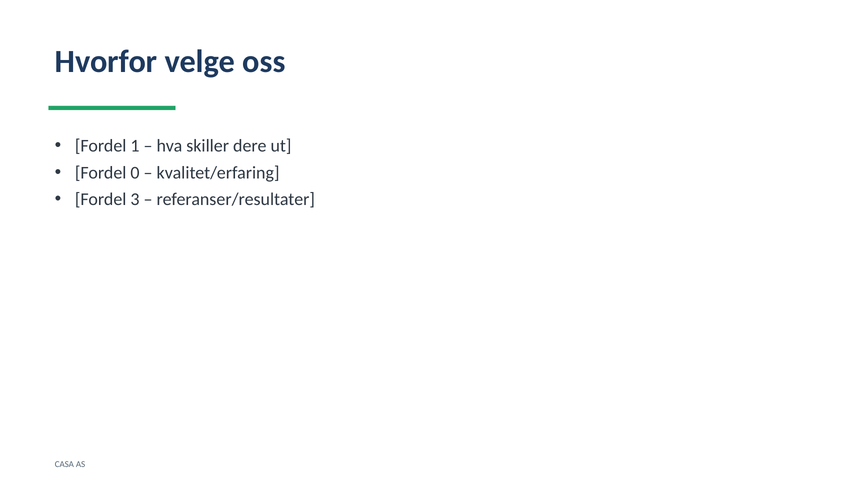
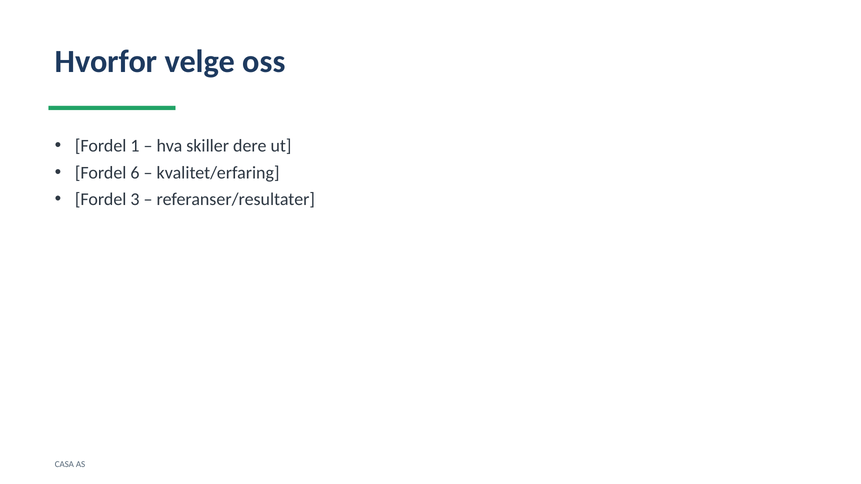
0: 0 -> 6
